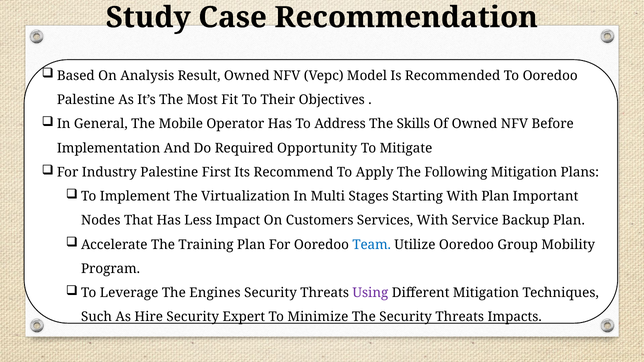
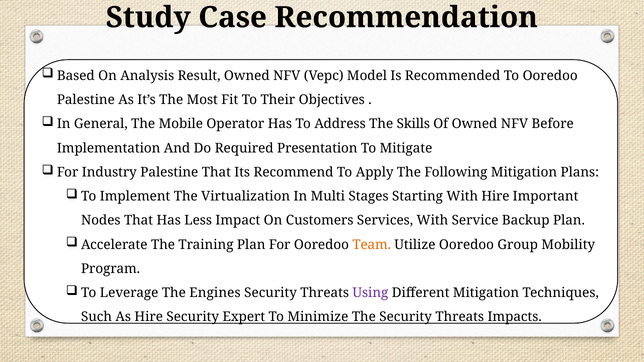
Opportunity: Opportunity -> Presentation
Palestine First: First -> That
With Plan: Plan -> Hire
Team colour: blue -> orange
